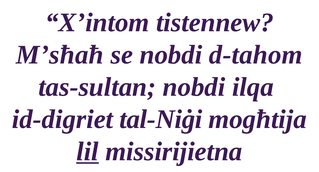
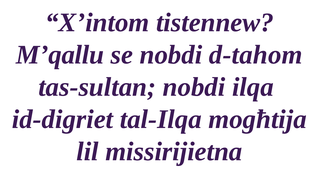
M’sħaħ: M’sħaħ -> M’qallu
tal-Niġi: tal-Niġi -> tal-Ilqa
lil underline: present -> none
